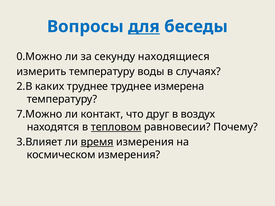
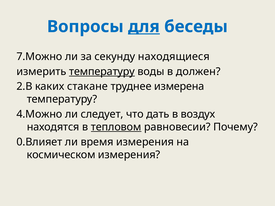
0.Можно: 0.Можно -> 7.Можно
температуру at (102, 72) underline: none -> present
случаях: случаях -> должен
каких труднее: труднее -> стакане
7.Можно: 7.Можно -> 4.Можно
контакт: контакт -> следует
друг: друг -> дать
3.Влияет: 3.Влияет -> 0.Влияет
время underline: present -> none
